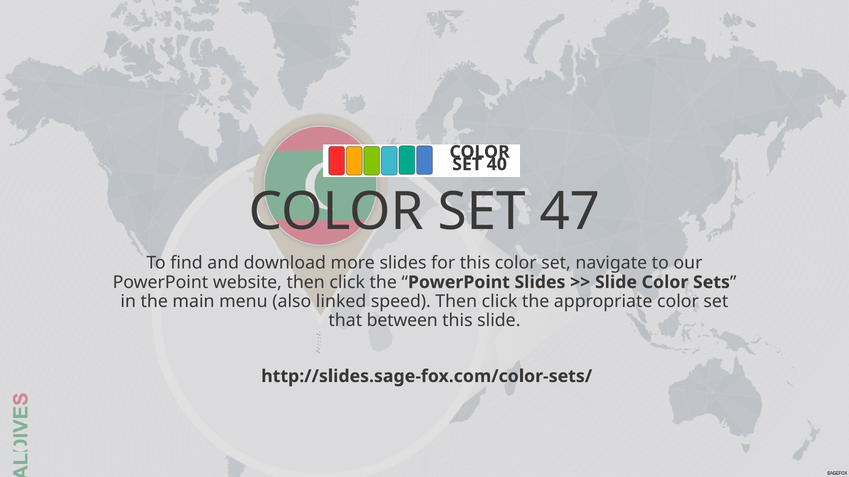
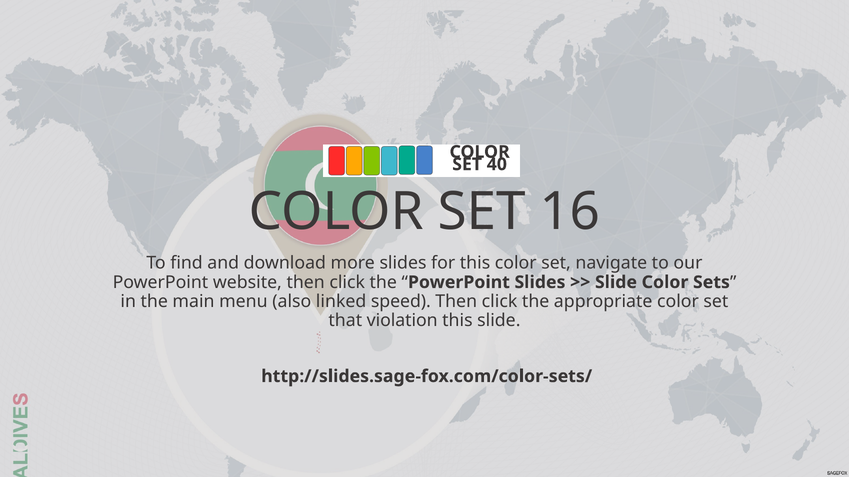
47: 47 -> 16
between: between -> violation
